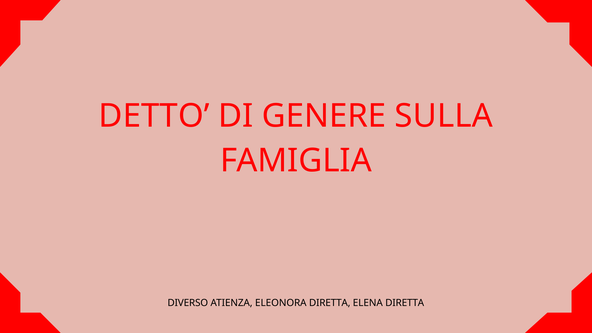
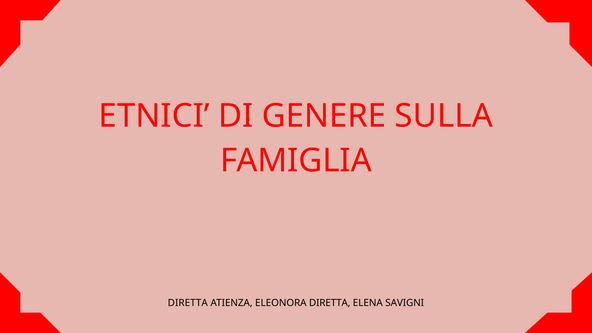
DETTO: DETTO -> ETNICI
DIVERSO at (188, 303): DIVERSO -> DIRETTA
ELENA DIRETTA: DIRETTA -> SAVIGNI
